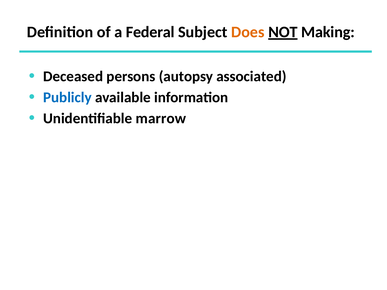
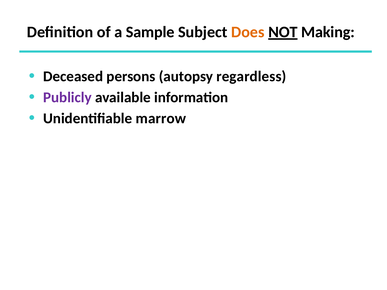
Federal: Federal -> Sample
associated: associated -> regardless
Publicly colour: blue -> purple
